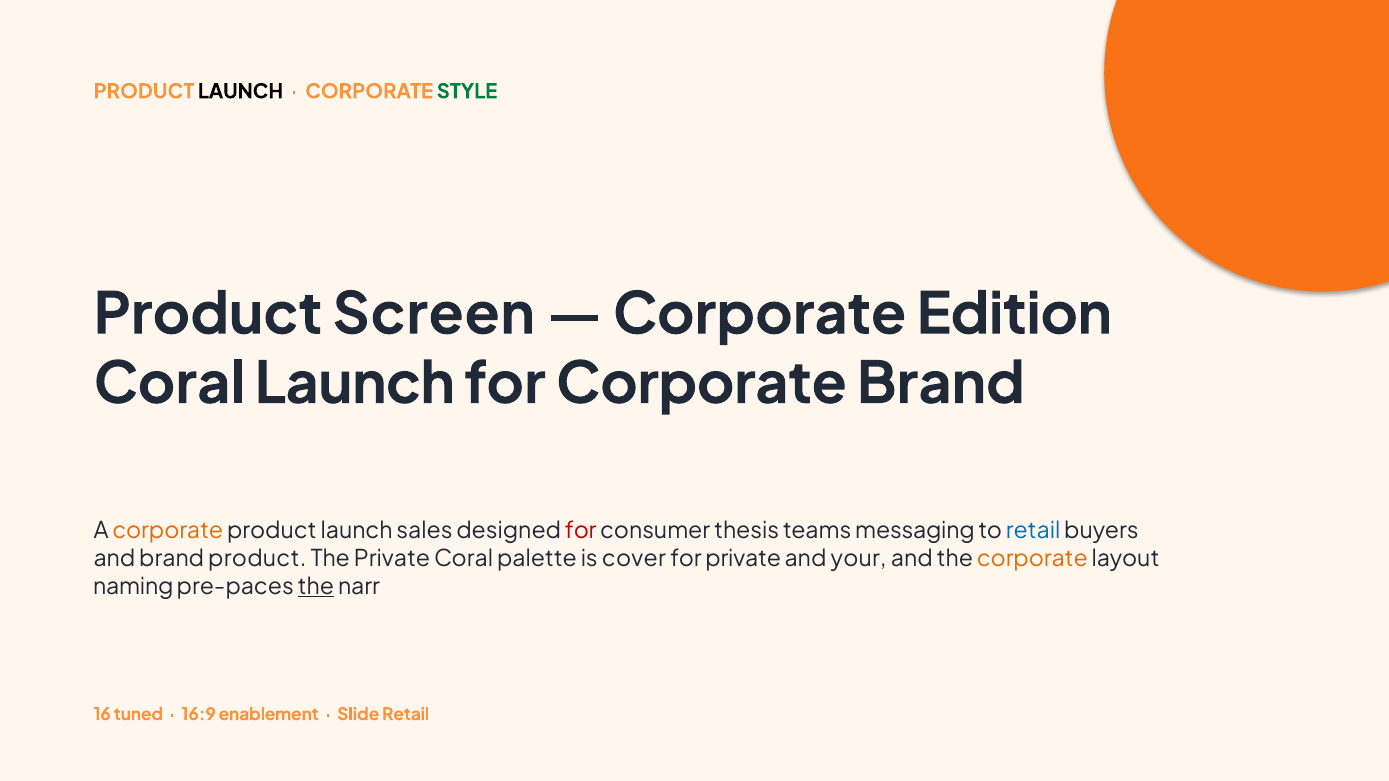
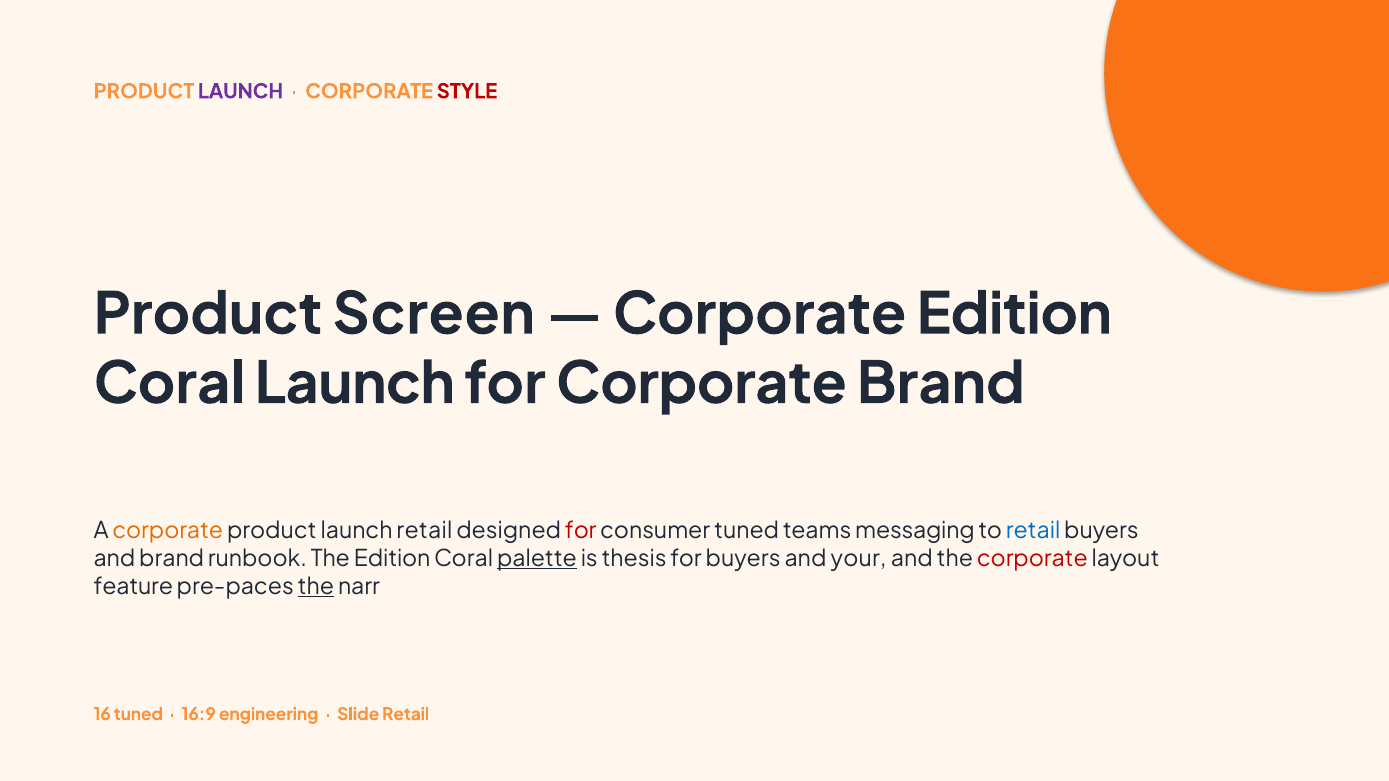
LAUNCH at (241, 92) colour: black -> purple
STYLE colour: green -> red
launch sales: sales -> retail
consumer thesis: thesis -> tuned
brand product: product -> runbook
The Private: Private -> Edition
palette underline: none -> present
cover: cover -> thesis
for private: private -> buyers
corporate at (1032, 559) colour: orange -> red
naming: naming -> feature
enablement: enablement -> engineering
